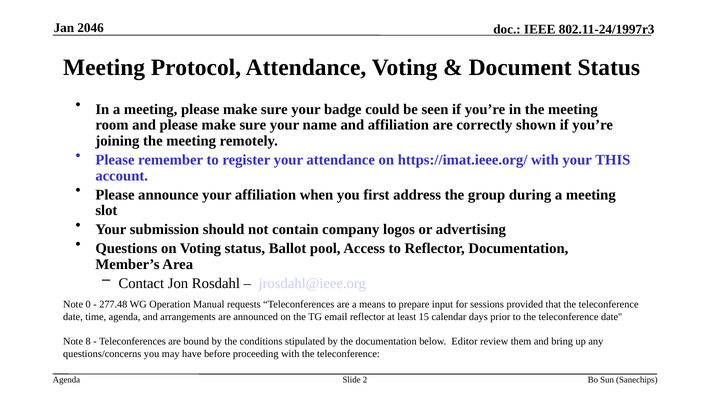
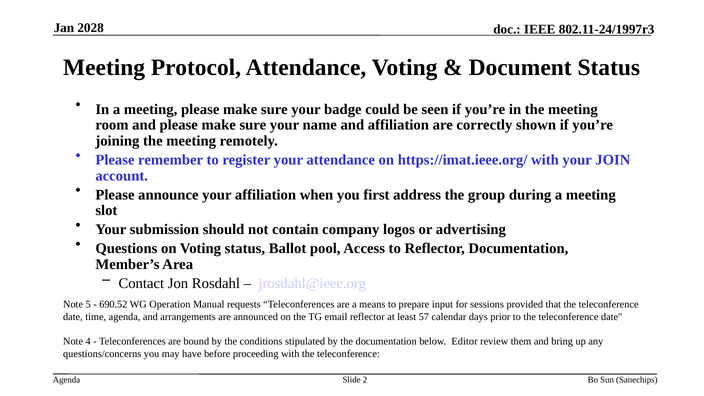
2046: 2046 -> 2028
THIS: THIS -> JOIN
0: 0 -> 5
277.48: 277.48 -> 690.52
15: 15 -> 57
8: 8 -> 4
